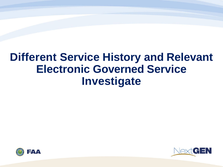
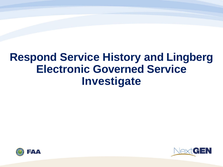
Different: Different -> Respond
Relevant: Relevant -> Lingberg
